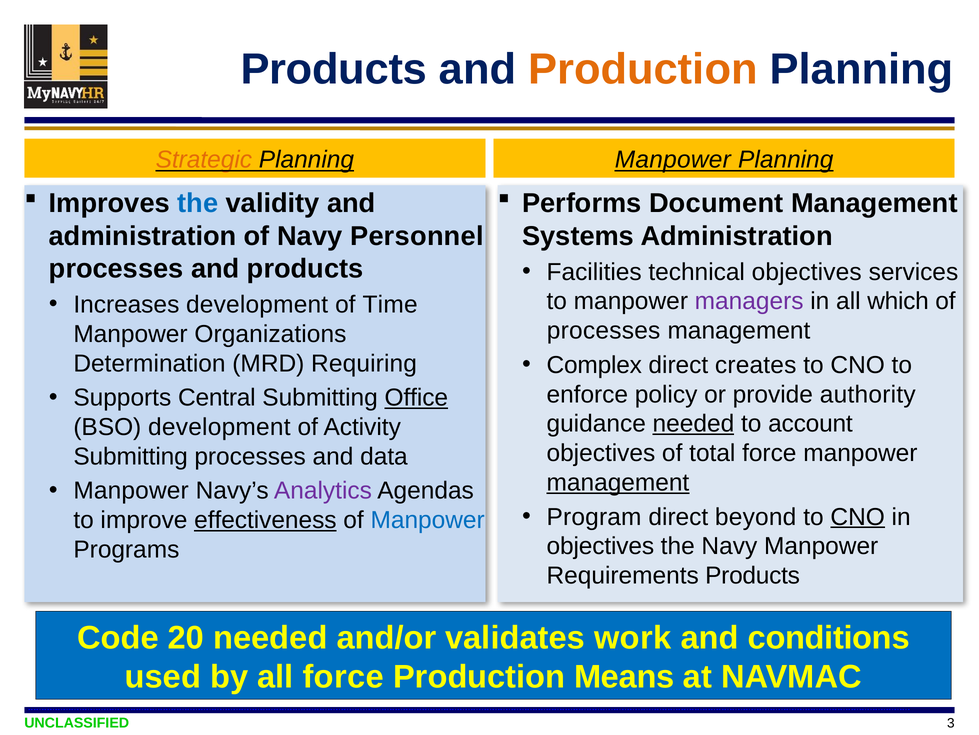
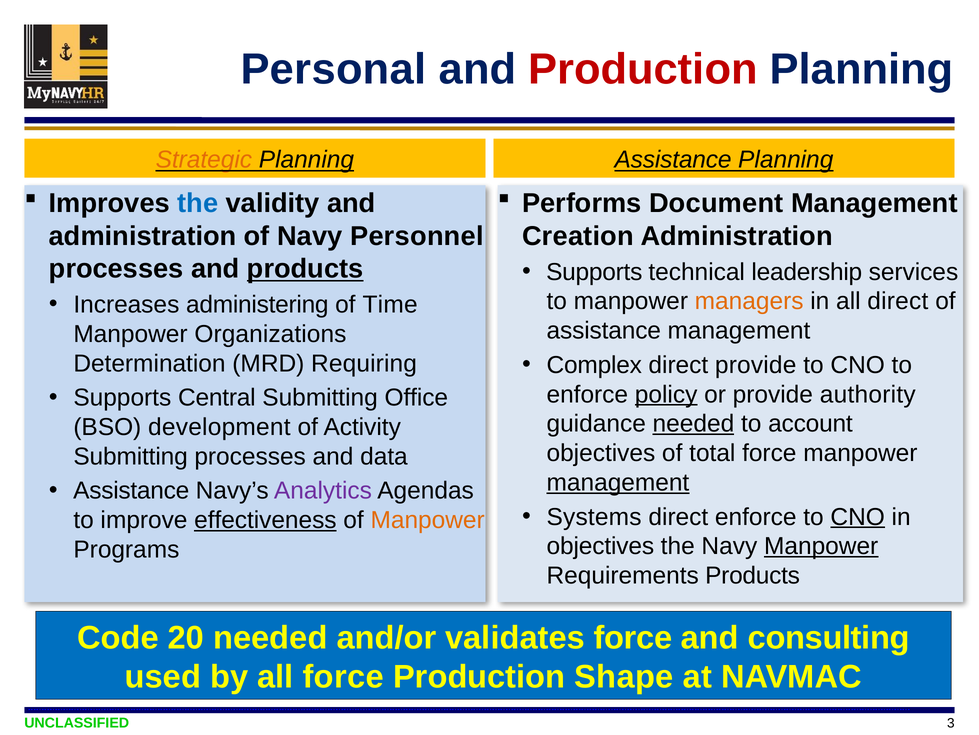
Products at (334, 69): Products -> Personal
Production at (643, 69) colour: orange -> red
Planning Manpower: Manpower -> Assistance
Systems: Systems -> Creation
products at (305, 269) underline: none -> present
Facilities at (594, 272): Facilities -> Supports
technical objectives: objectives -> leadership
managers colour: purple -> orange
all which: which -> direct
Increases development: development -> administering
processes at (604, 330): processes -> assistance
direct creates: creates -> provide
policy underline: none -> present
Office underline: present -> none
Manpower at (131, 490): Manpower -> Assistance
Program: Program -> Systems
direct beyond: beyond -> enforce
Manpower at (428, 520) colour: blue -> orange
Manpower at (821, 546) underline: none -> present
validates work: work -> force
conditions: conditions -> consulting
Means: Means -> Shape
